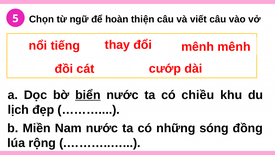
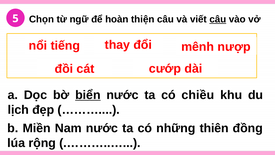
câu at (218, 19) underline: none -> present
mênh mênh: mênh -> nượp
sóng: sóng -> thiên
